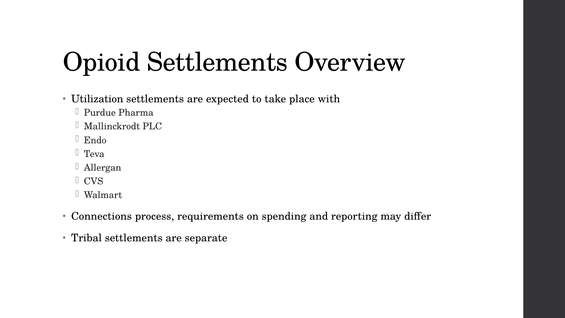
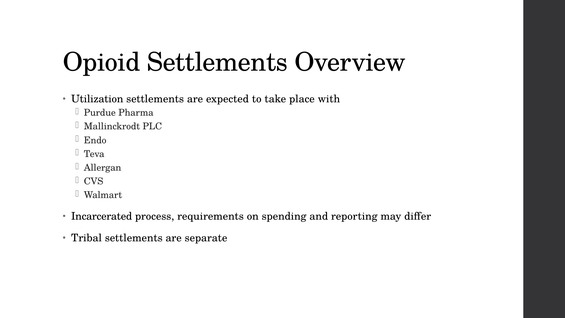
Connections: Connections -> Incarcerated
